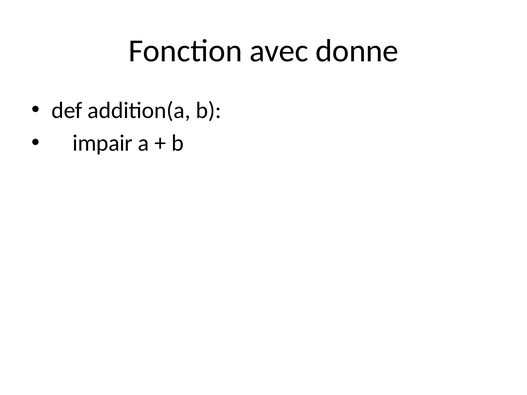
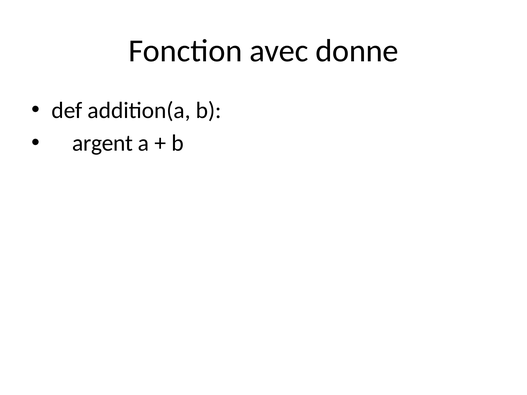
impair: impair -> argent
